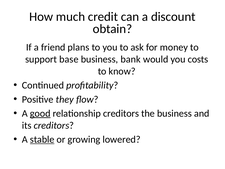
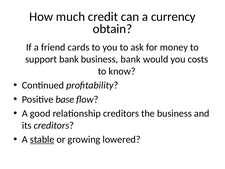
discount: discount -> currency
plans: plans -> cards
support base: base -> bank
they: they -> base
good underline: present -> none
